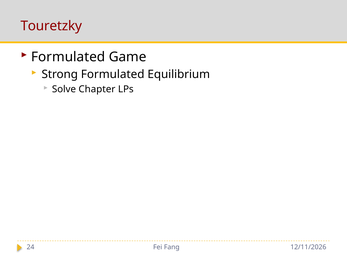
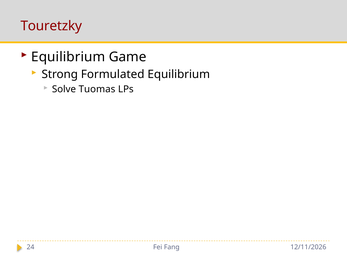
Formulated at (68, 57): Formulated -> Equilibrium
Chapter: Chapter -> Tuomas
